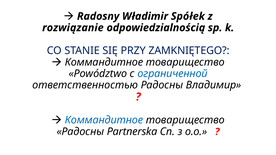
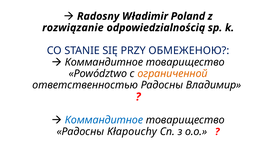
Spółek: Spółek -> Poland
ZAMKNIĘTEGO: ZAMKNIĘTEGO -> ОБМЕЖЕНОЮ
ограниченной colour: blue -> orange
Partnerska: Partnerska -> Kłapouchy
